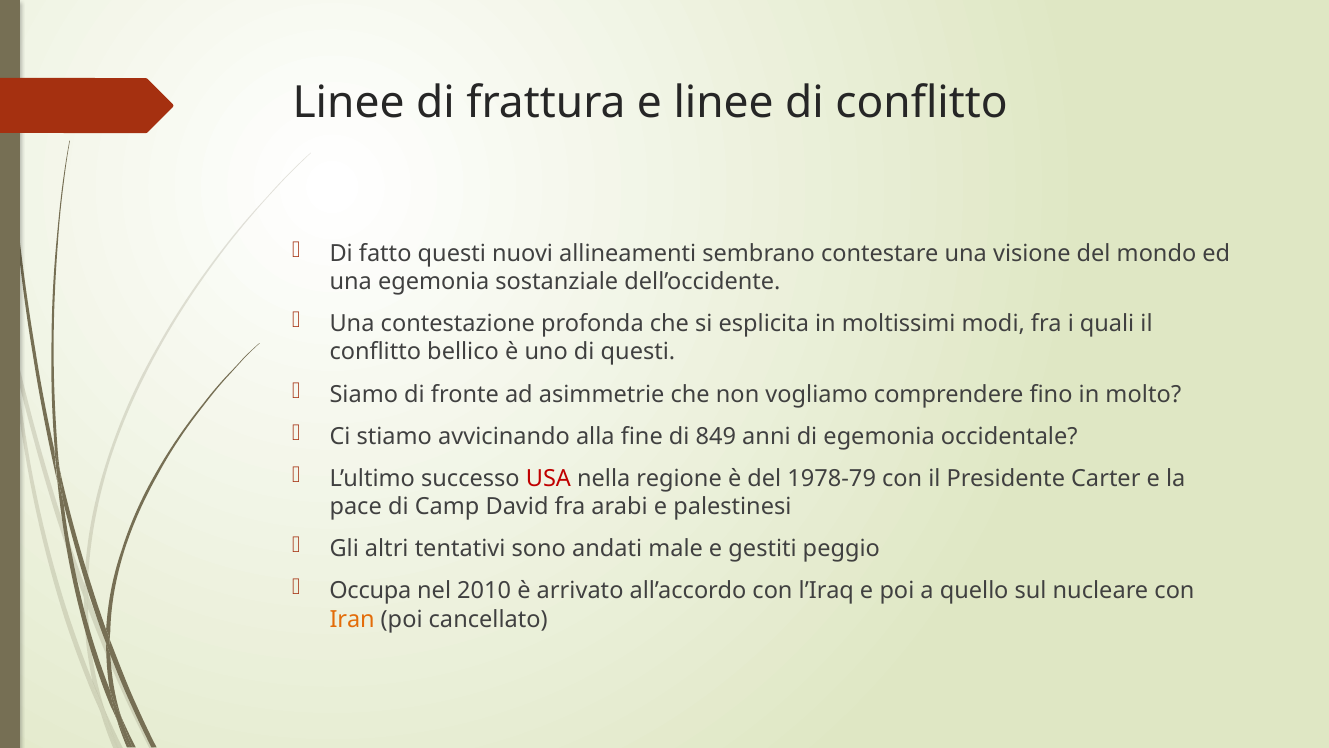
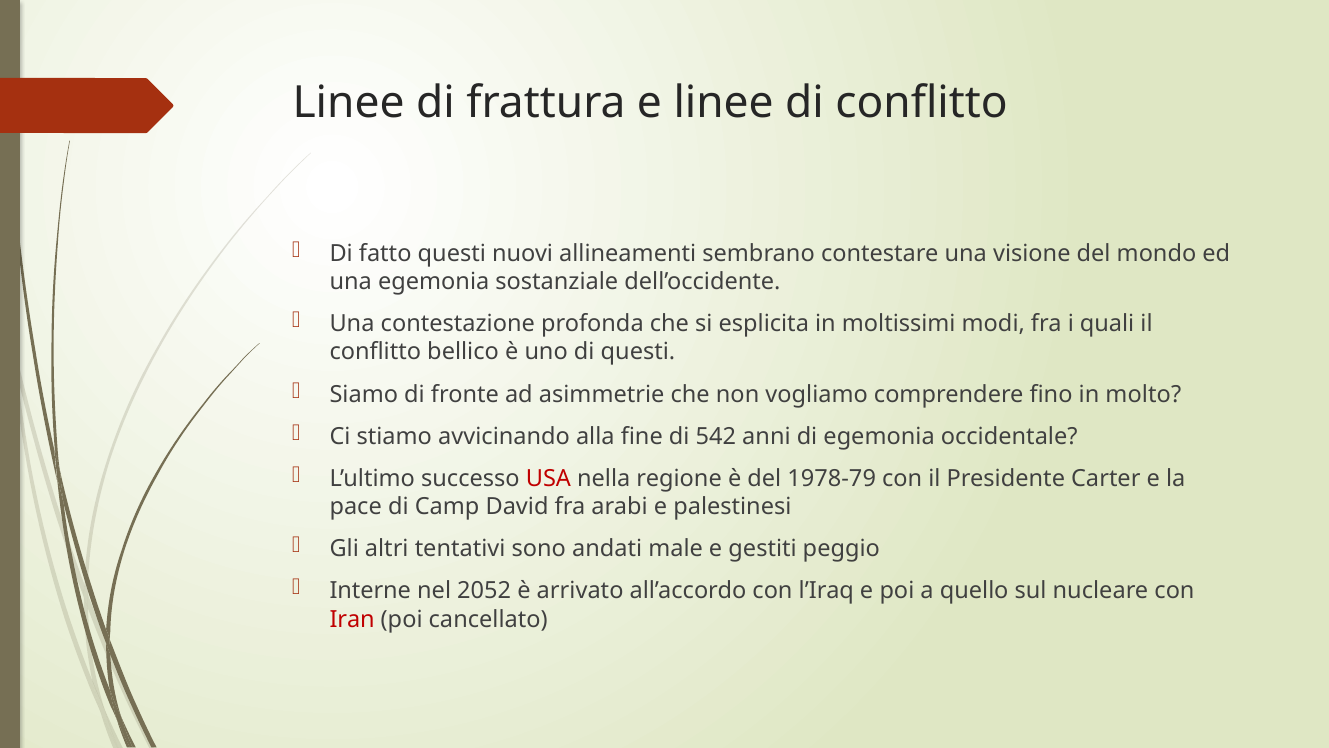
849: 849 -> 542
Occupa: Occupa -> Interne
2010: 2010 -> 2052
Iran colour: orange -> red
